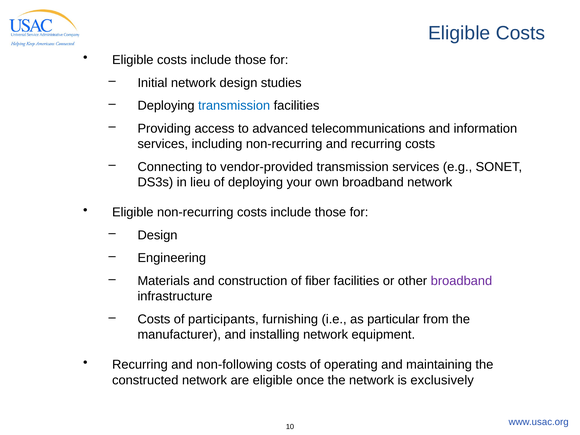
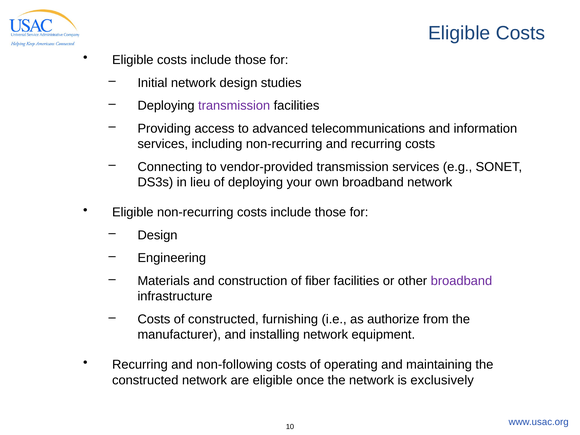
transmission at (234, 106) colour: blue -> purple
of participants: participants -> constructed
particular: particular -> authorize
